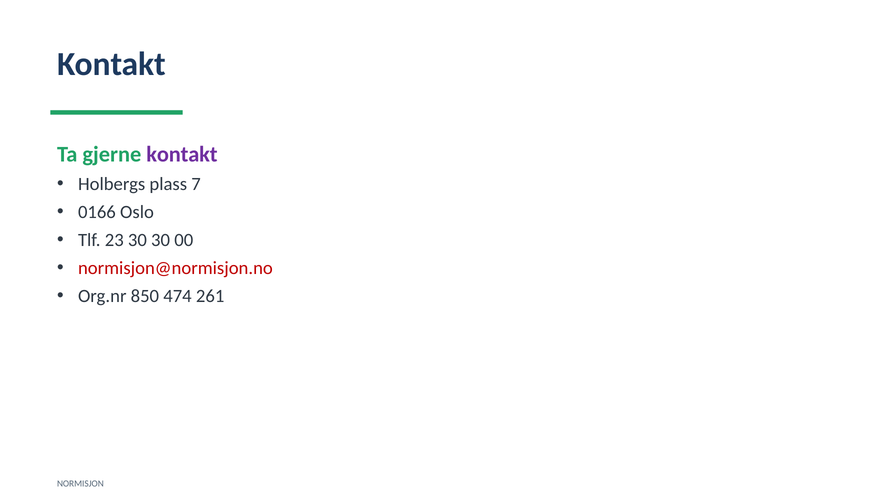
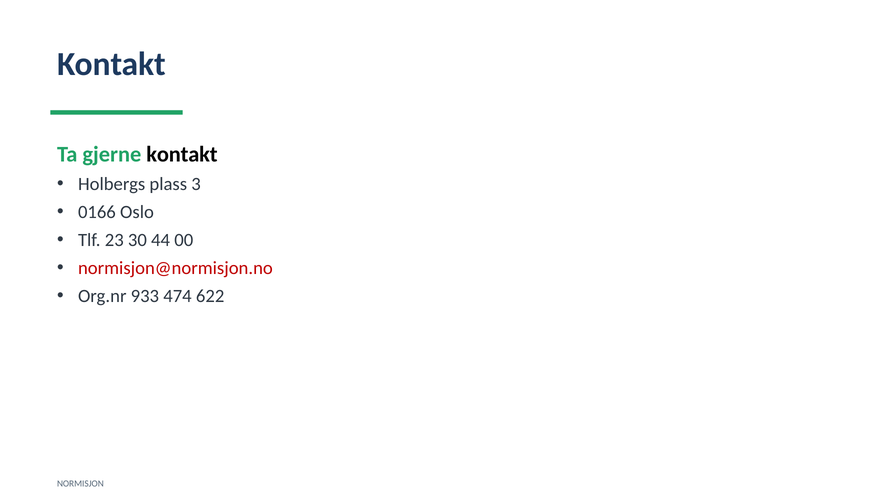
kontakt at (182, 154) colour: purple -> black
7: 7 -> 3
30 30: 30 -> 44
850: 850 -> 933
261: 261 -> 622
